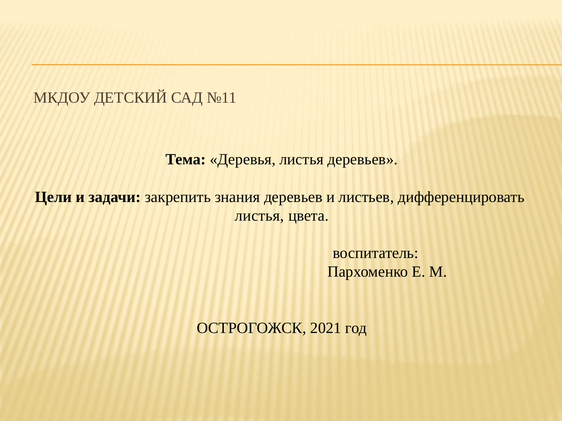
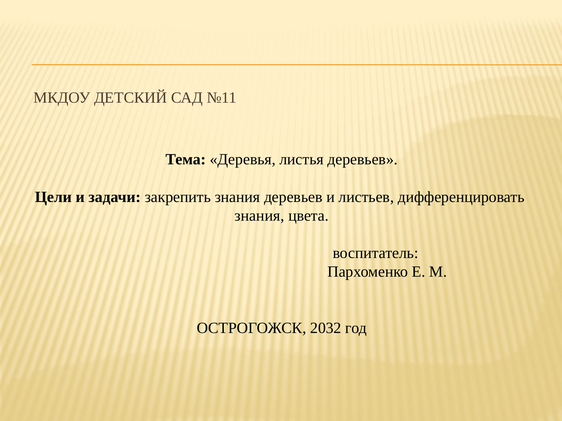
листья at (259, 216): листья -> знания
2021: 2021 -> 2032
